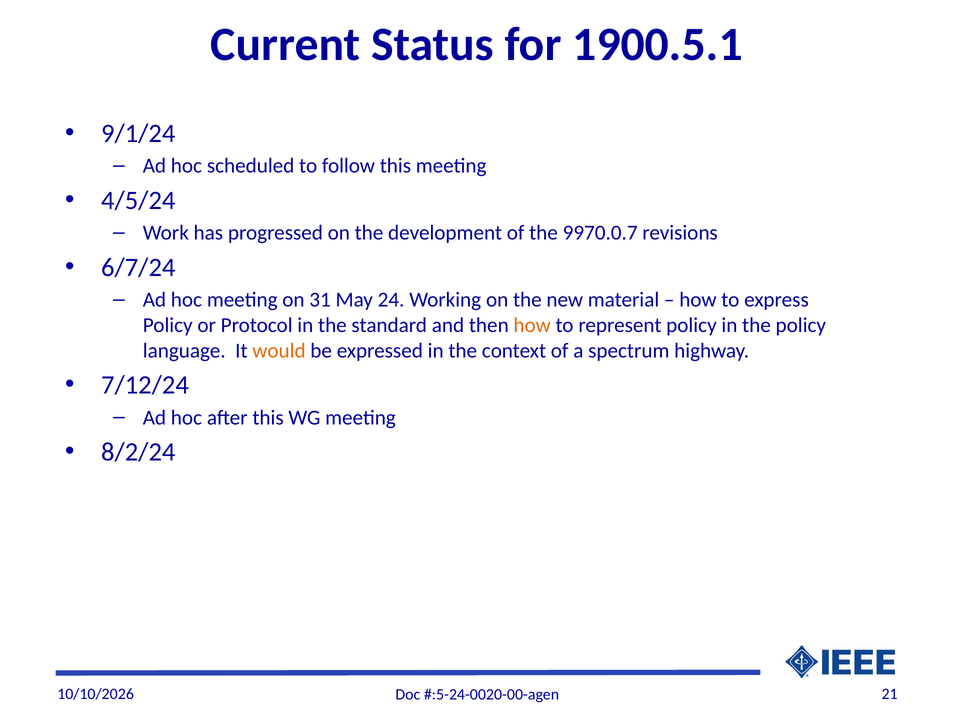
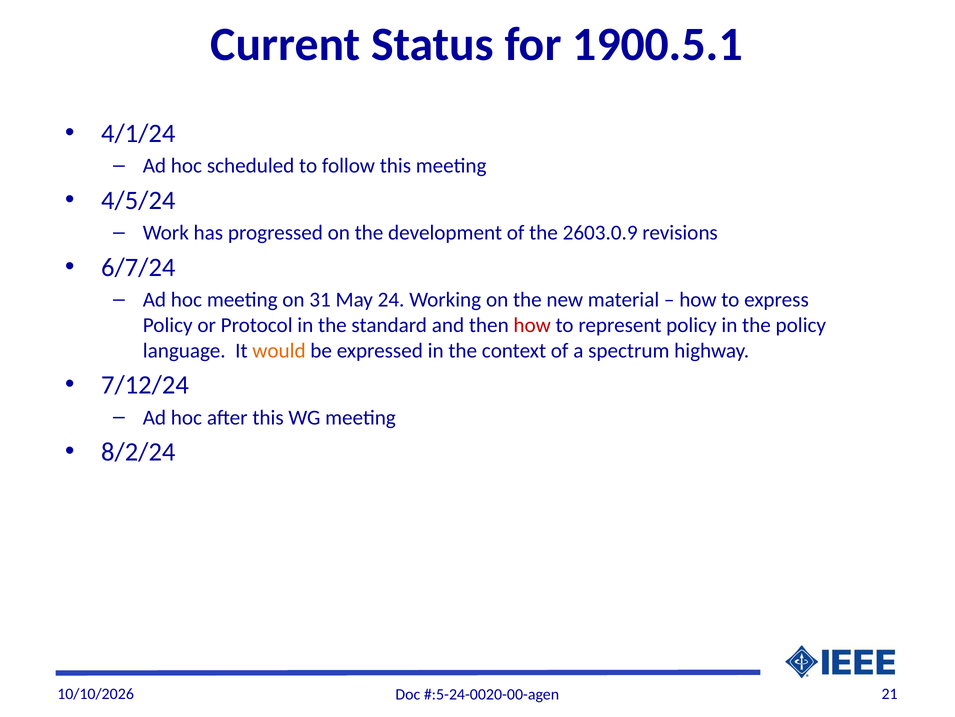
9/1/24: 9/1/24 -> 4/1/24
9970.0.7: 9970.0.7 -> 2603.0.9
how at (532, 325) colour: orange -> red
